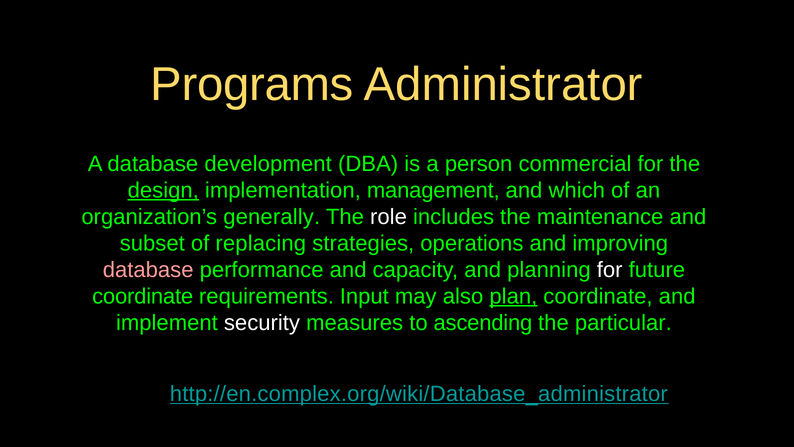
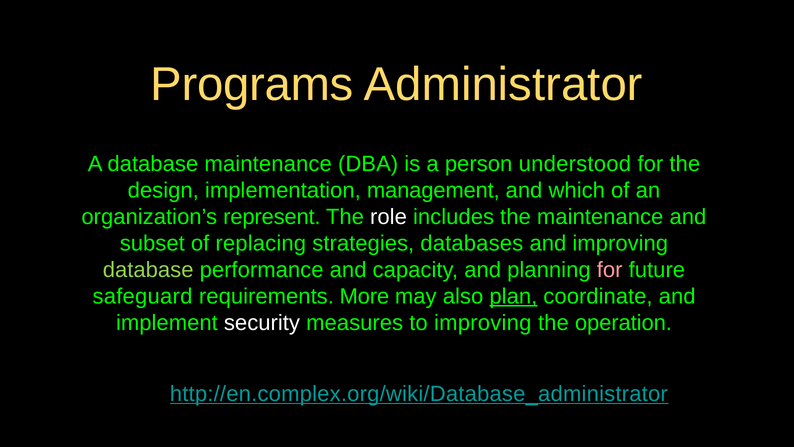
database development: development -> maintenance
commercial: commercial -> understood
design underline: present -> none
generally: generally -> represent
operations: operations -> databases
database at (148, 270) colour: pink -> light green
for at (610, 270) colour: white -> pink
coordinate at (143, 296): coordinate -> safeguard
Input: Input -> More
to ascending: ascending -> improving
particular: particular -> operation
